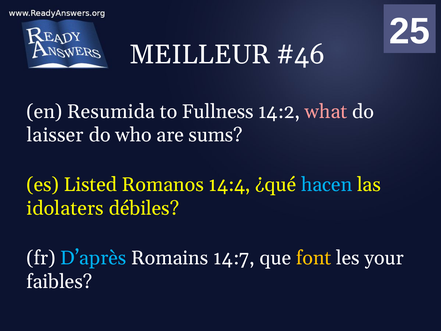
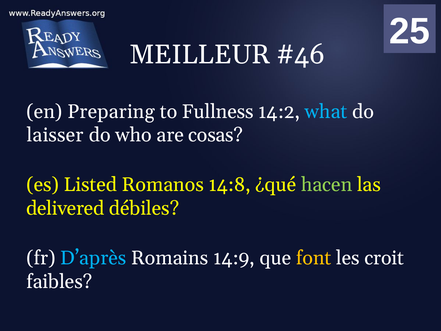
Resumida: Resumida -> Preparing
what colour: pink -> light blue
sums: sums -> cosas
14:4: 14:4 -> 14:8
hacen colour: light blue -> light green
idolaters: idolaters -> delivered
14:7: 14:7 -> 14:9
your: your -> croit
